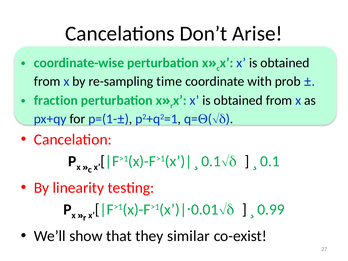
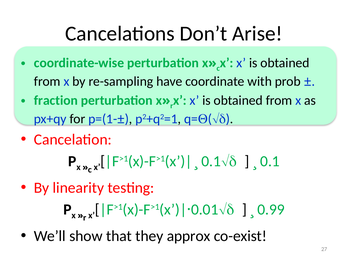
time: time -> have
similar: similar -> approx
